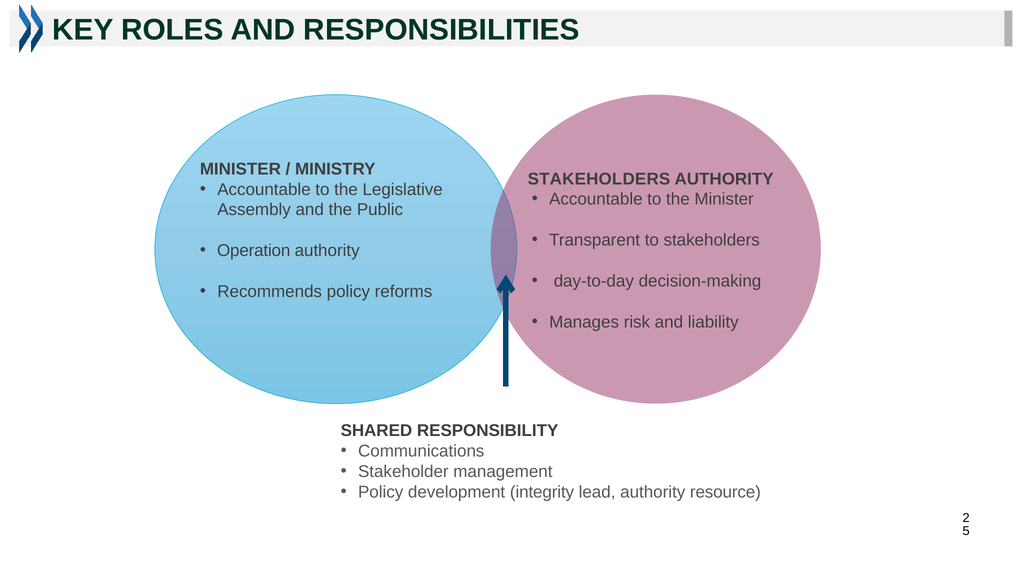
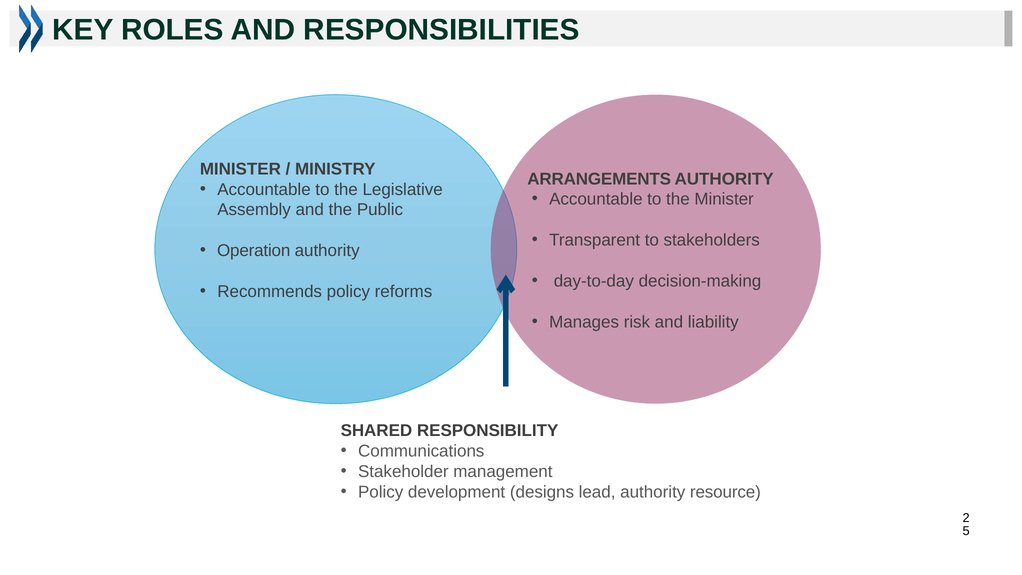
STAKEHOLDERS at (599, 179): STAKEHOLDERS -> ARRANGEMENTS
integrity: integrity -> designs
